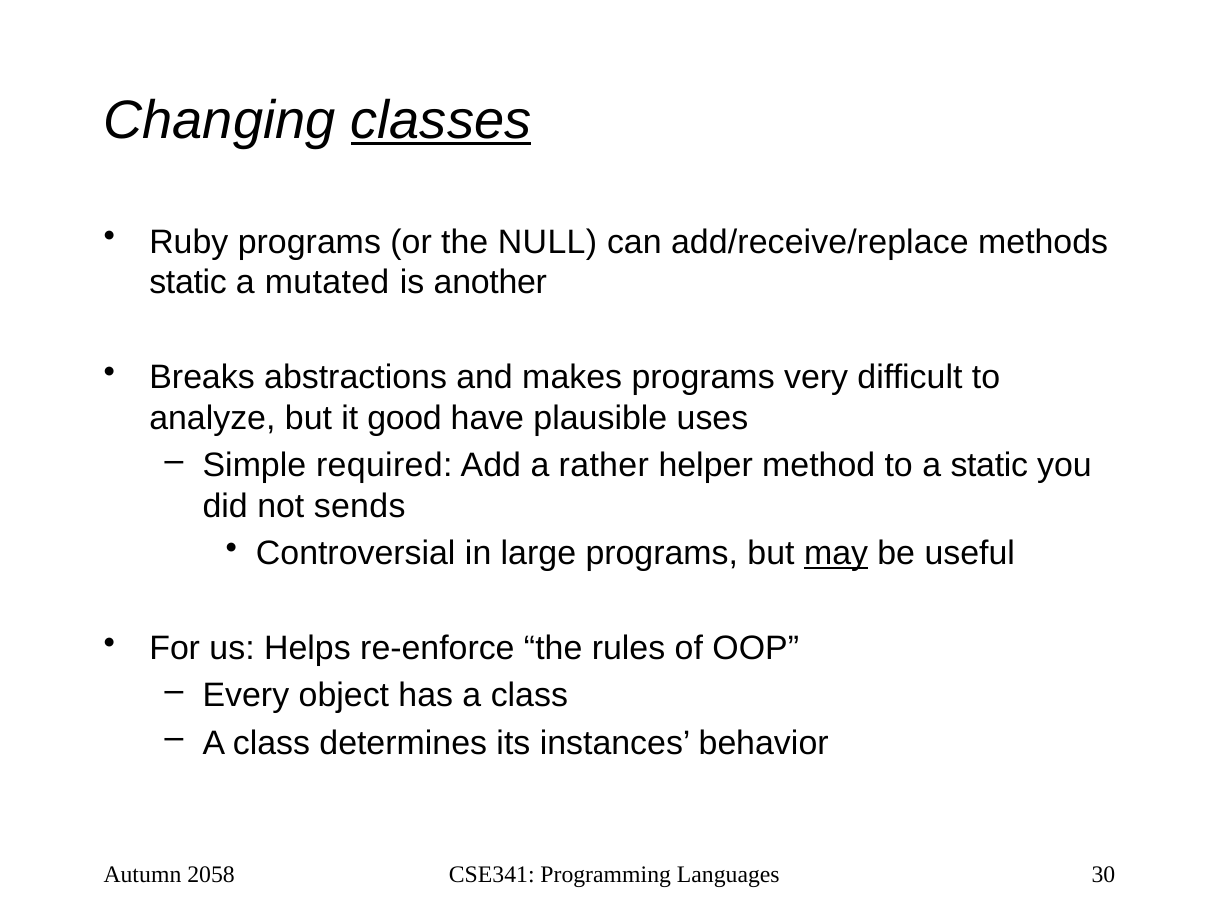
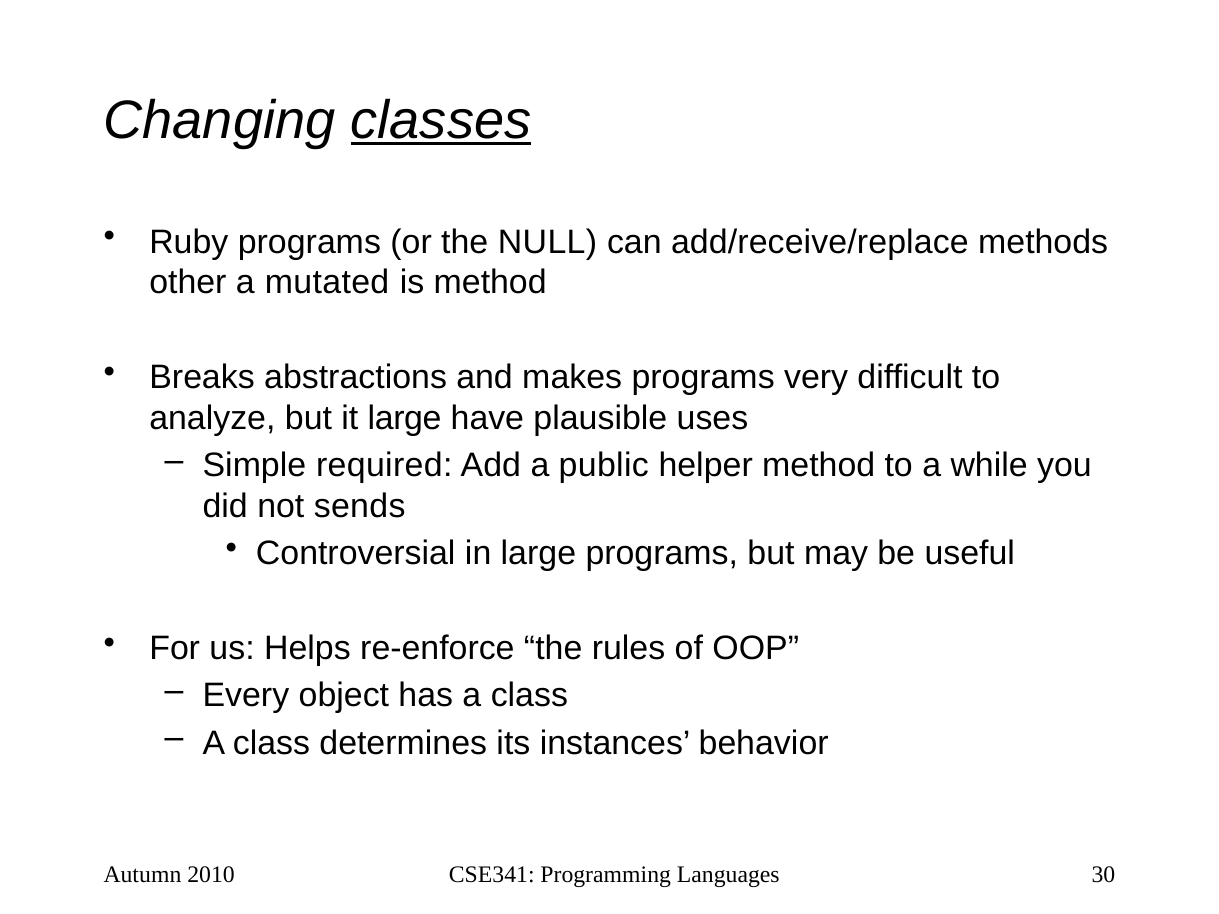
static at (188, 283): static -> other
is another: another -> method
it good: good -> large
rather: rather -> public
a static: static -> while
may underline: present -> none
2058: 2058 -> 2010
